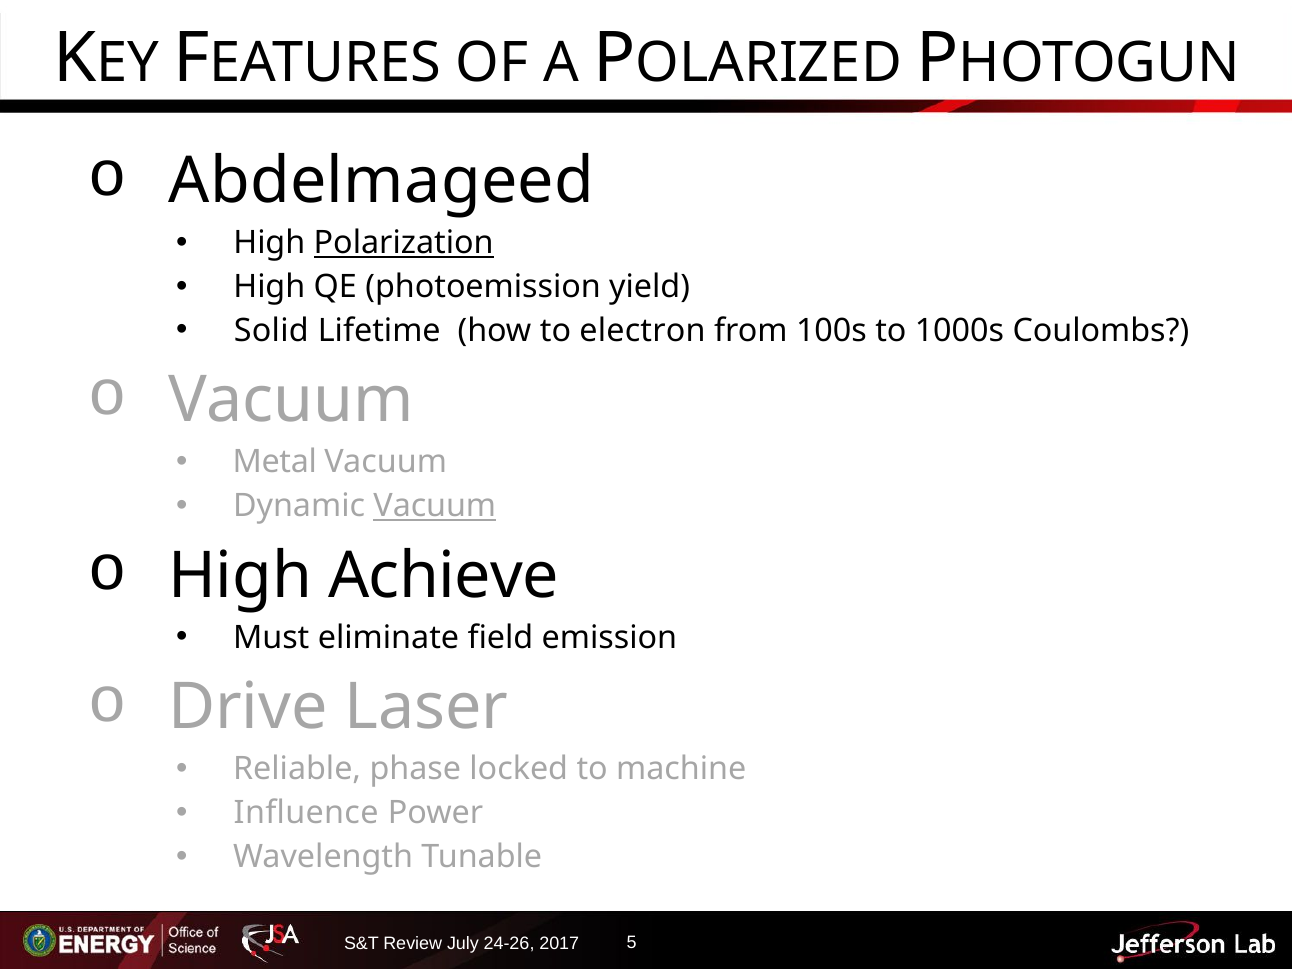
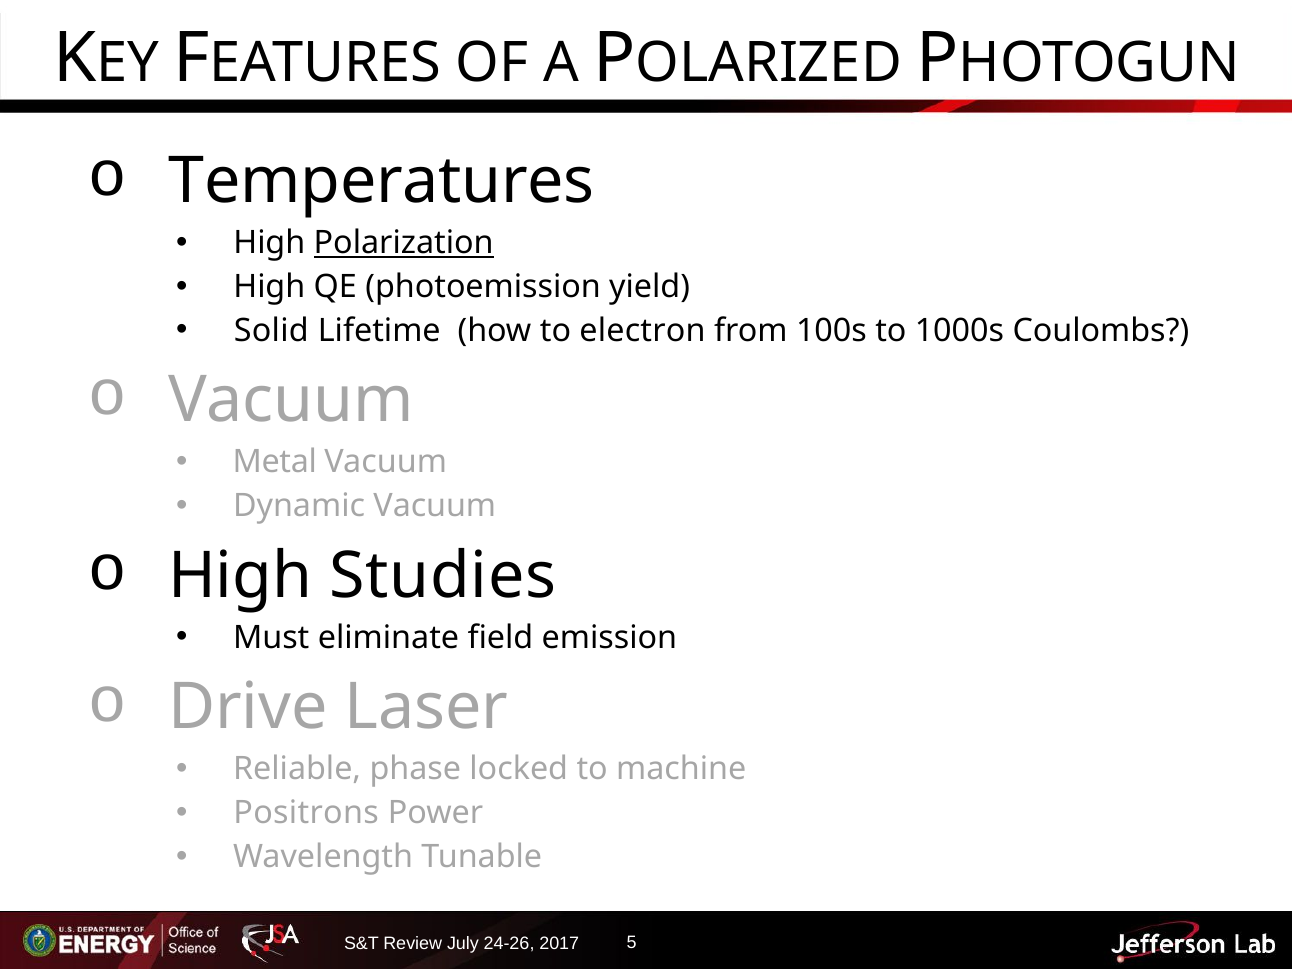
Abdelmageed: Abdelmageed -> Temperatures
Vacuum at (435, 506) underline: present -> none
Achieve: Achieve -> Studies
Influence: Influence -> Positrons
